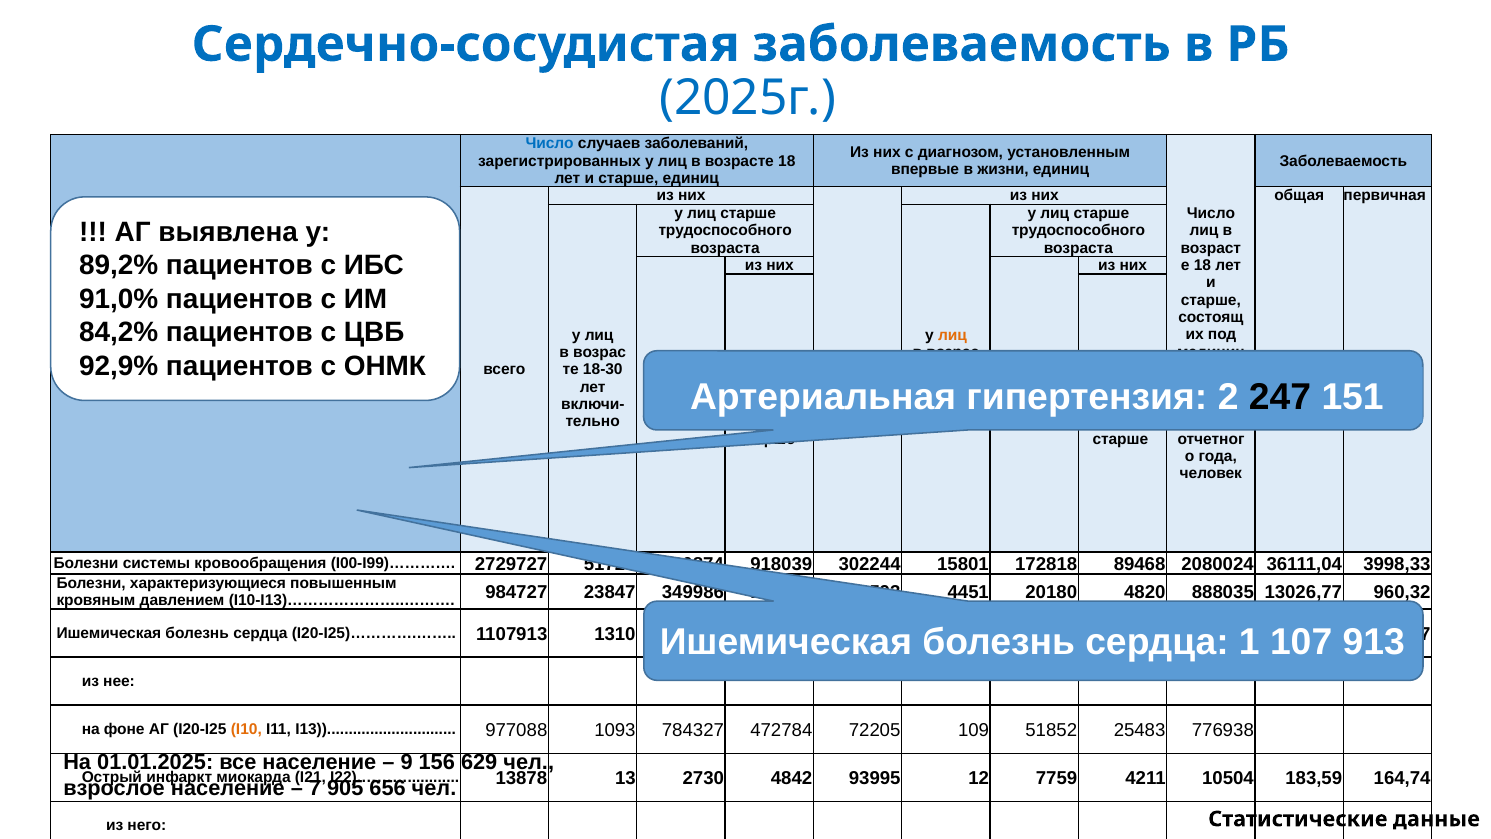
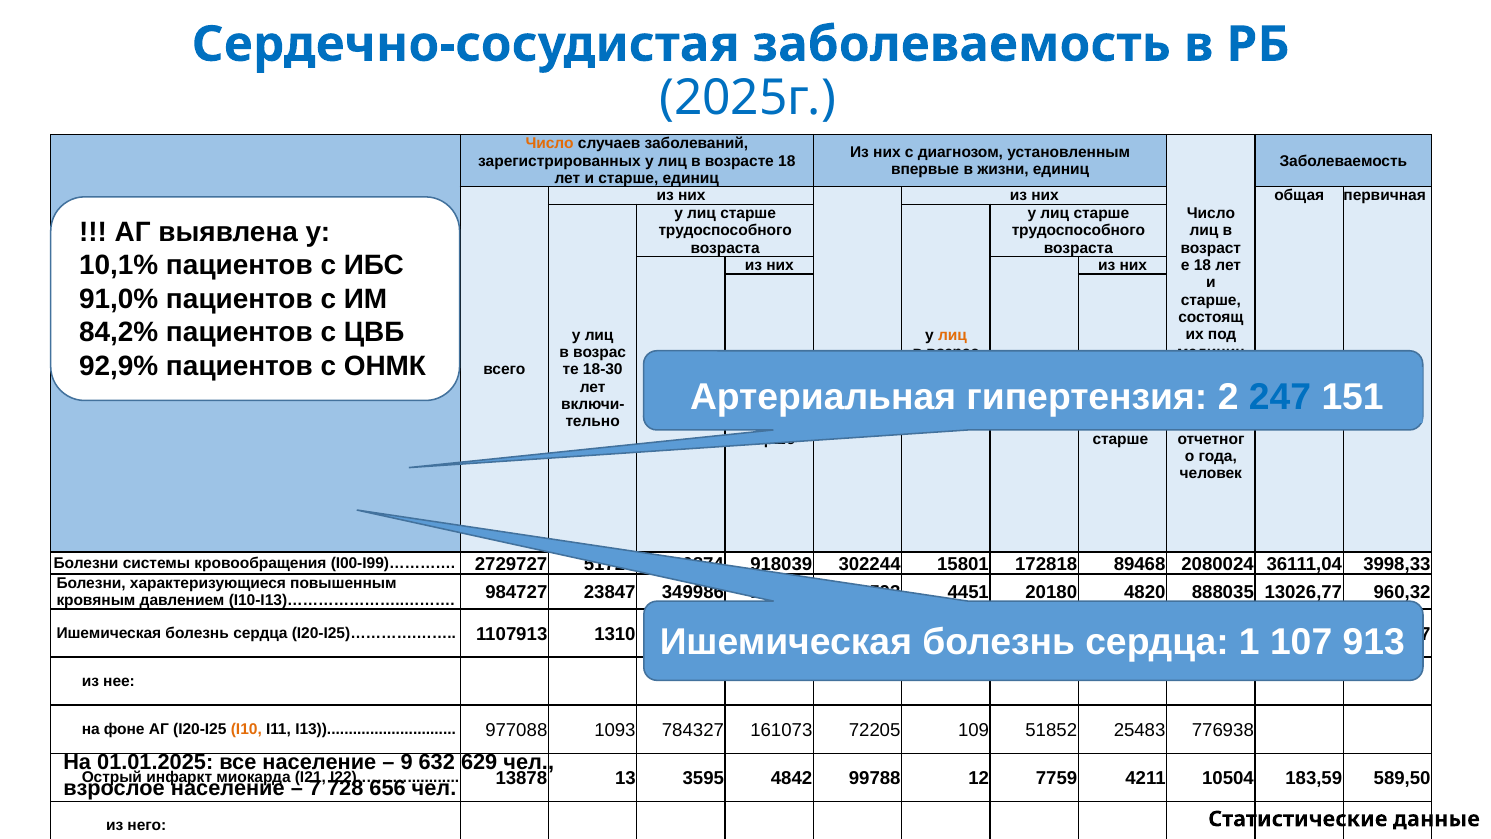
Число at (550, 144) colour: blue -> orange
89,2%: 89,2% -> 10,1%
247 colour: black -> blue
472784: 472784 -> 161073
156: 156 -> 632
2730: 2730 -> 3595
93995: 93995 -> 99788
164,74: 164,74 -> 589,50
905: 905 -> 728
